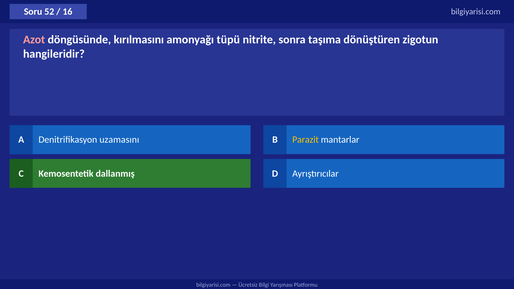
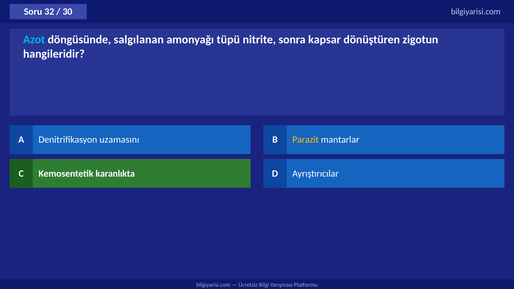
52: 52 -> 32
16: 16 -> 30
Azot colour: pink -> light blue
kırılmasını: kırılmasını -> salgılanan
taşıma: taşıma -> kapsar
dallanmış: dallanmış -> karanlıkta
